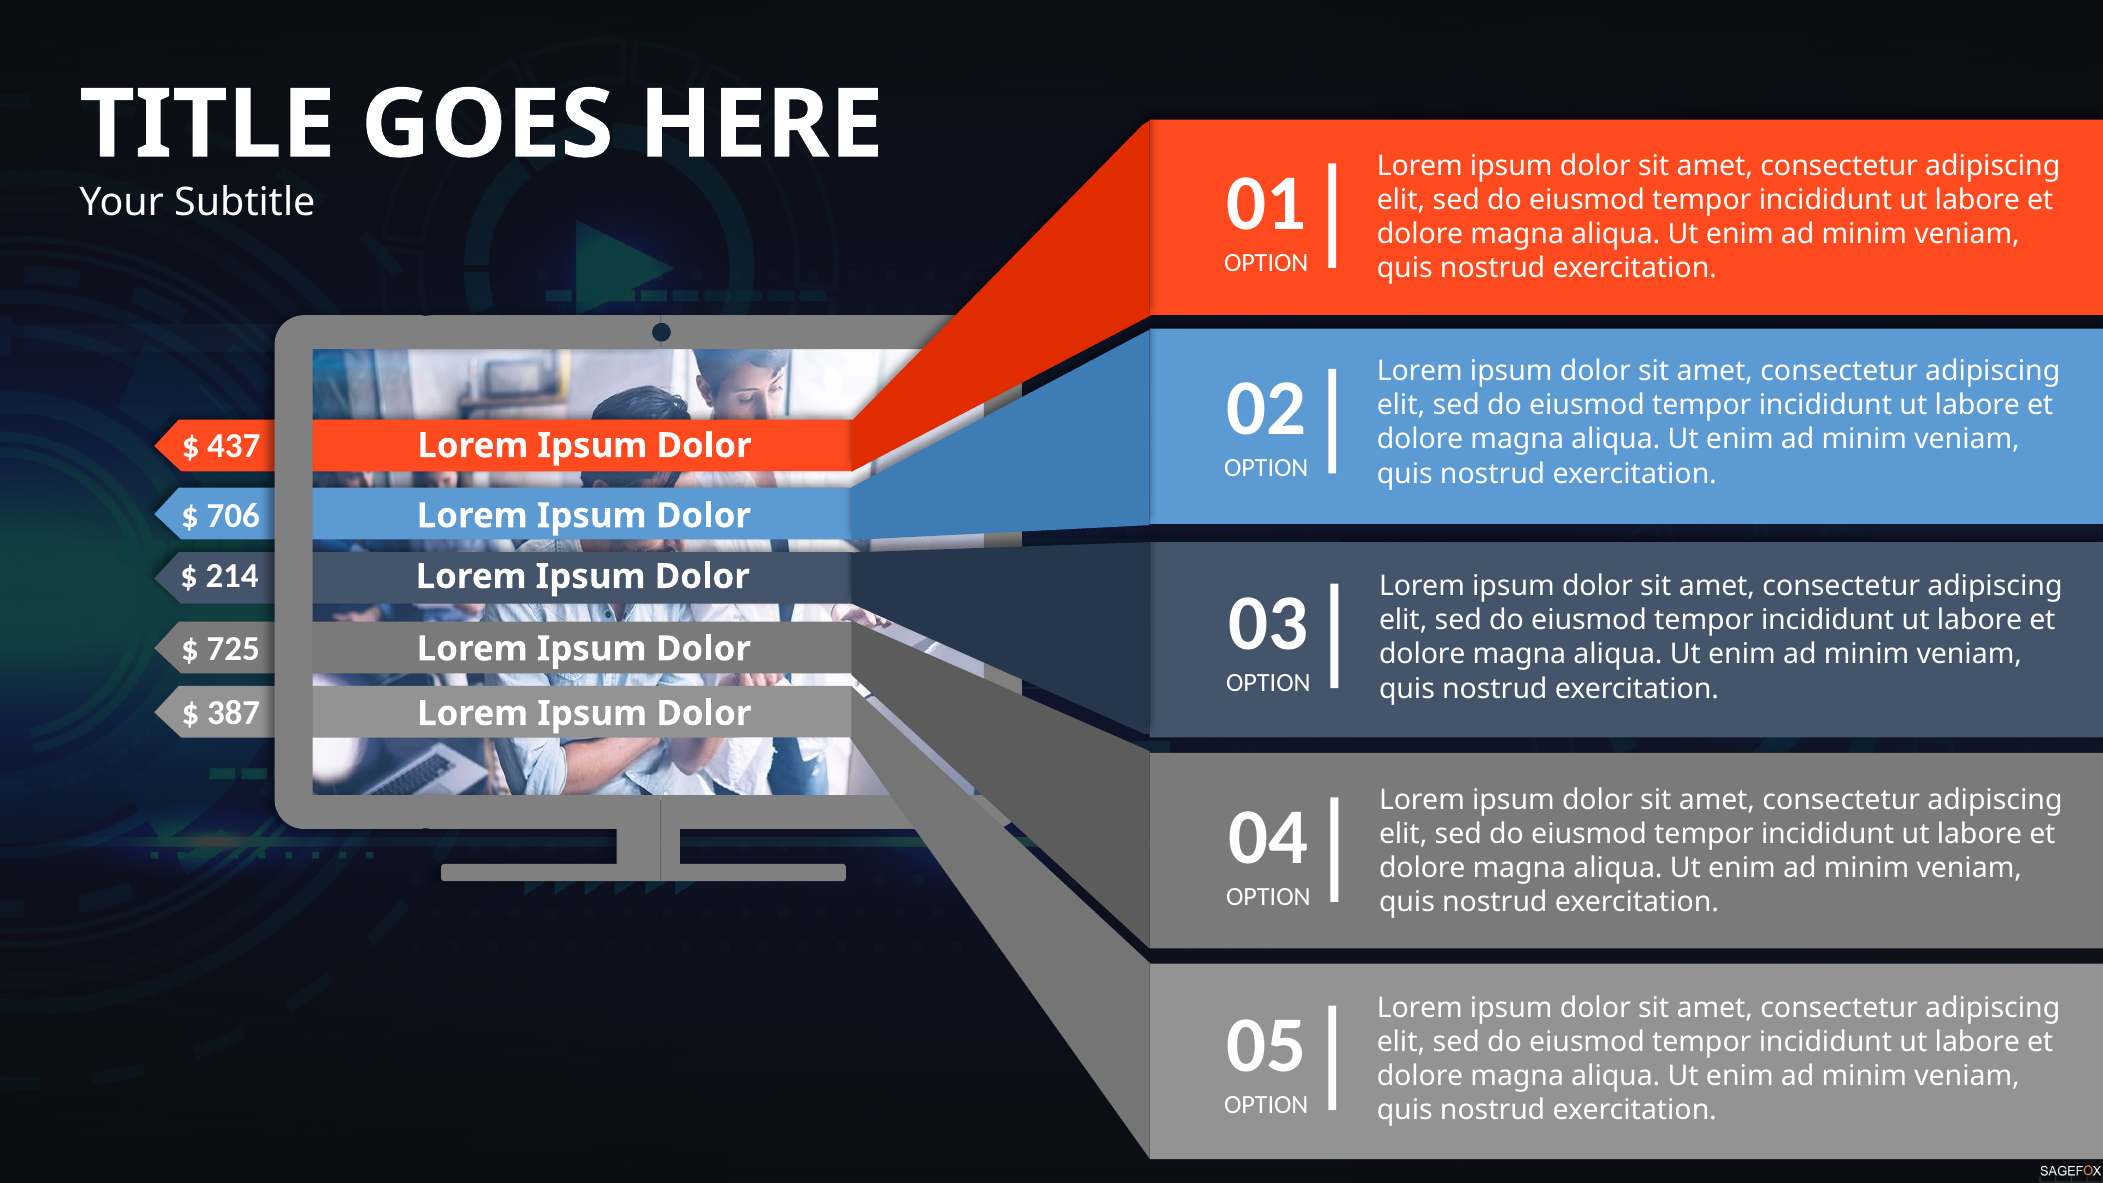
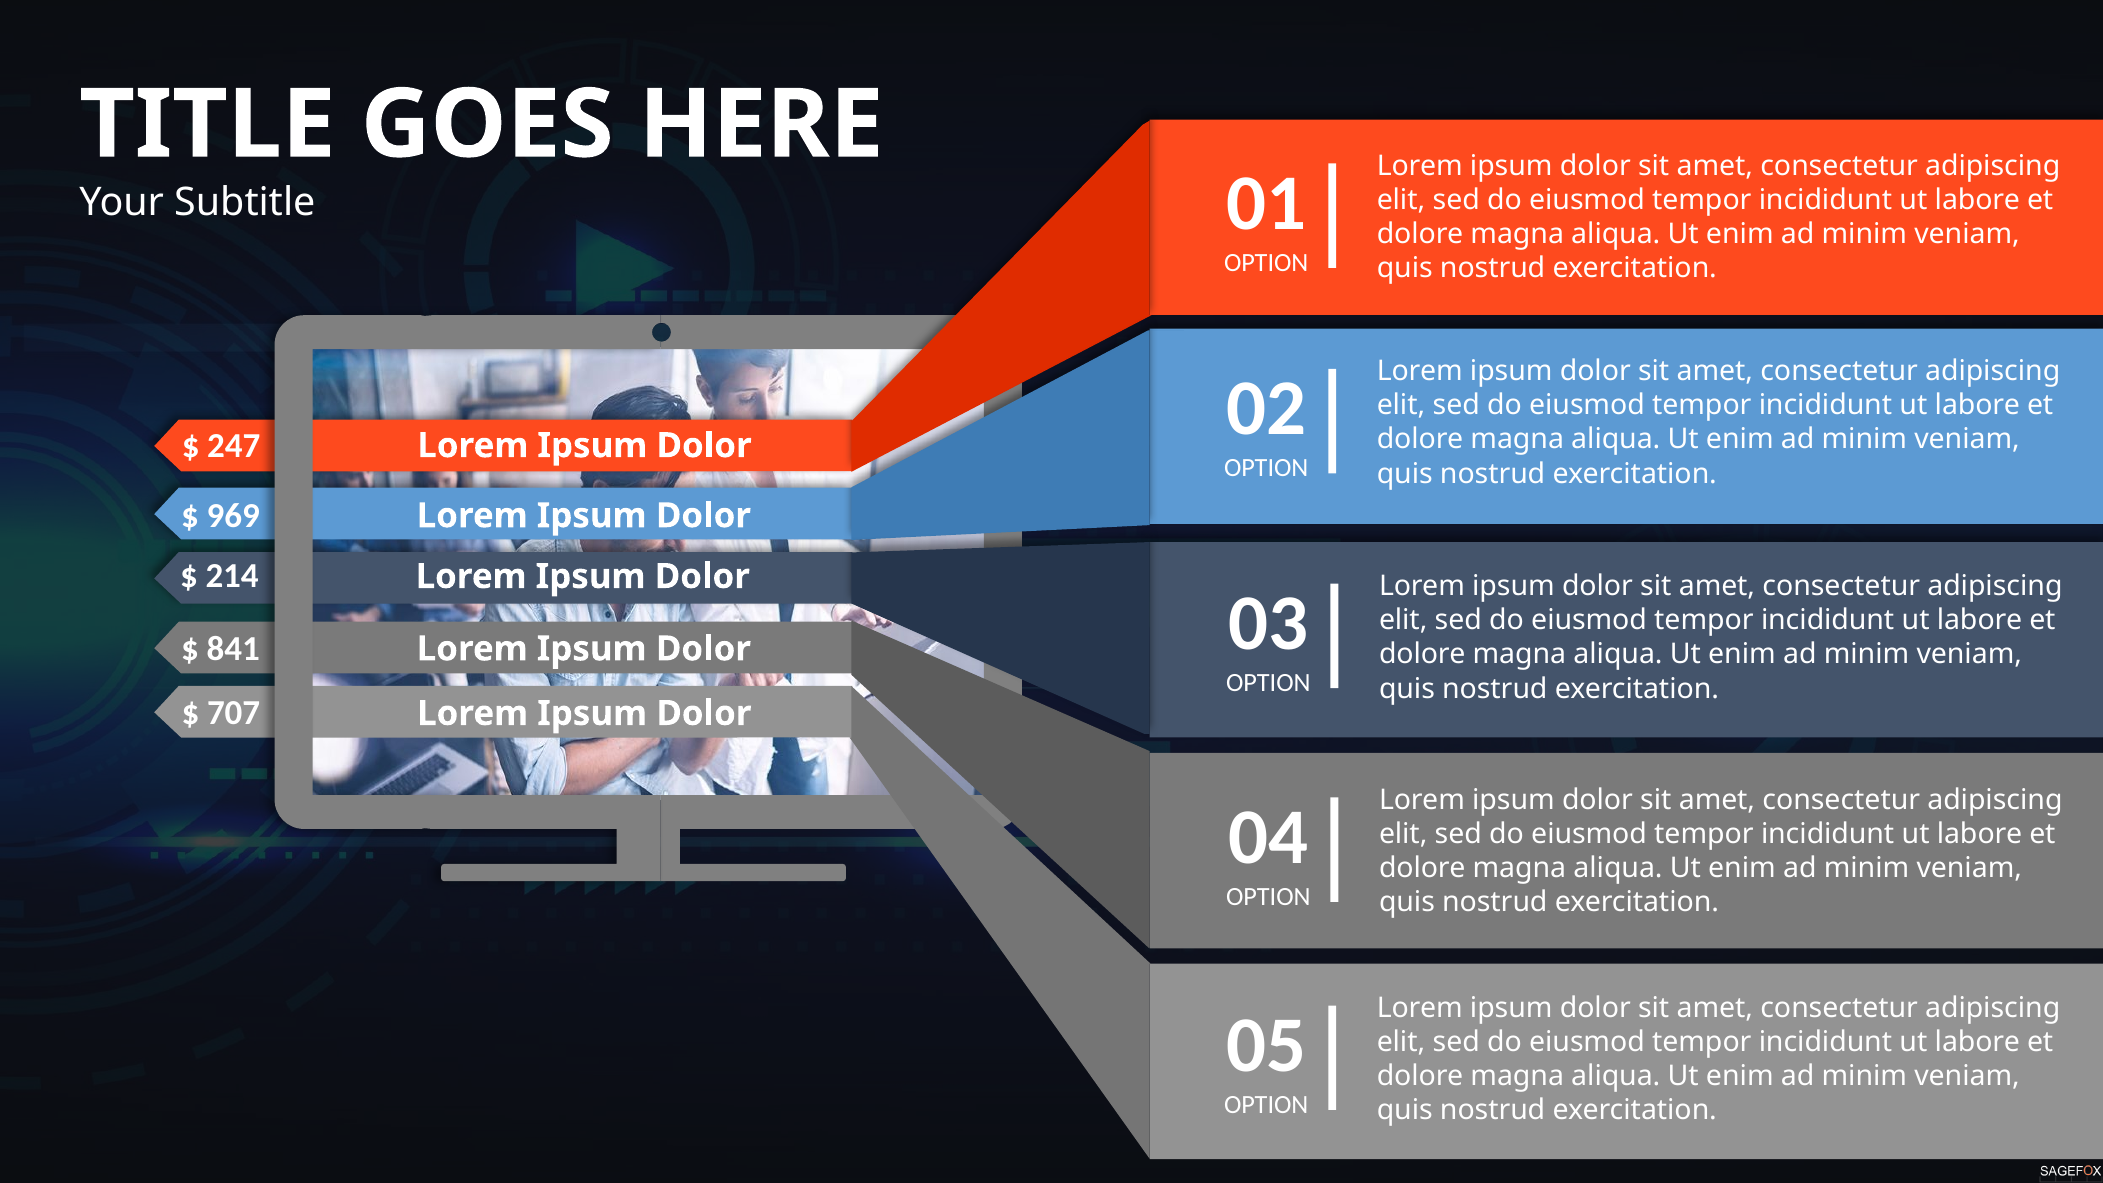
437: 437 -> 247
706: 706 -> 969
725: 725 -> 841
387: 387 -> 707
